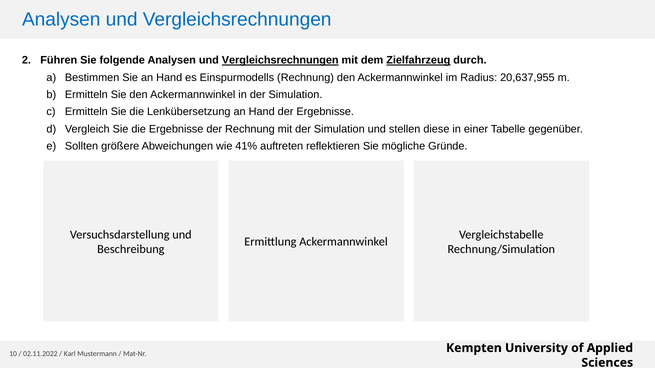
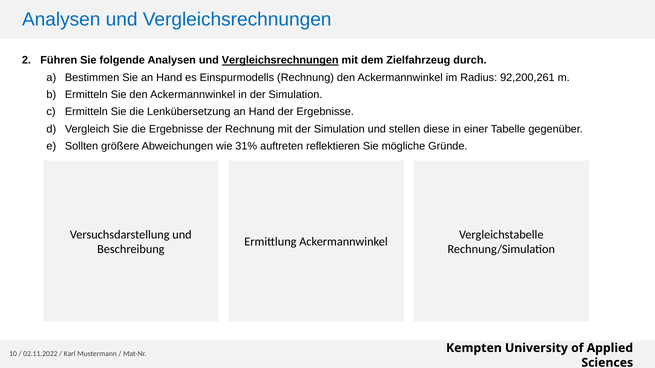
Zielfahrzeug underline: present -> none
20,637,955: 20,637,955 -> 92,200,261
41%: 41% -> 31%
